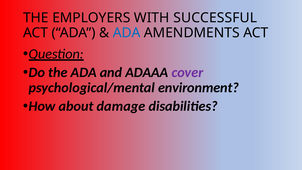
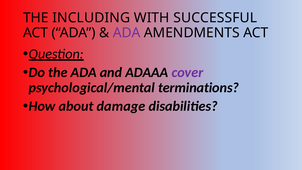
EMPLOYERS: EMPLOYERS -> INCLUDING
ADA at (127, 33) colour: blue -> purple
environment: environment -> terminations
